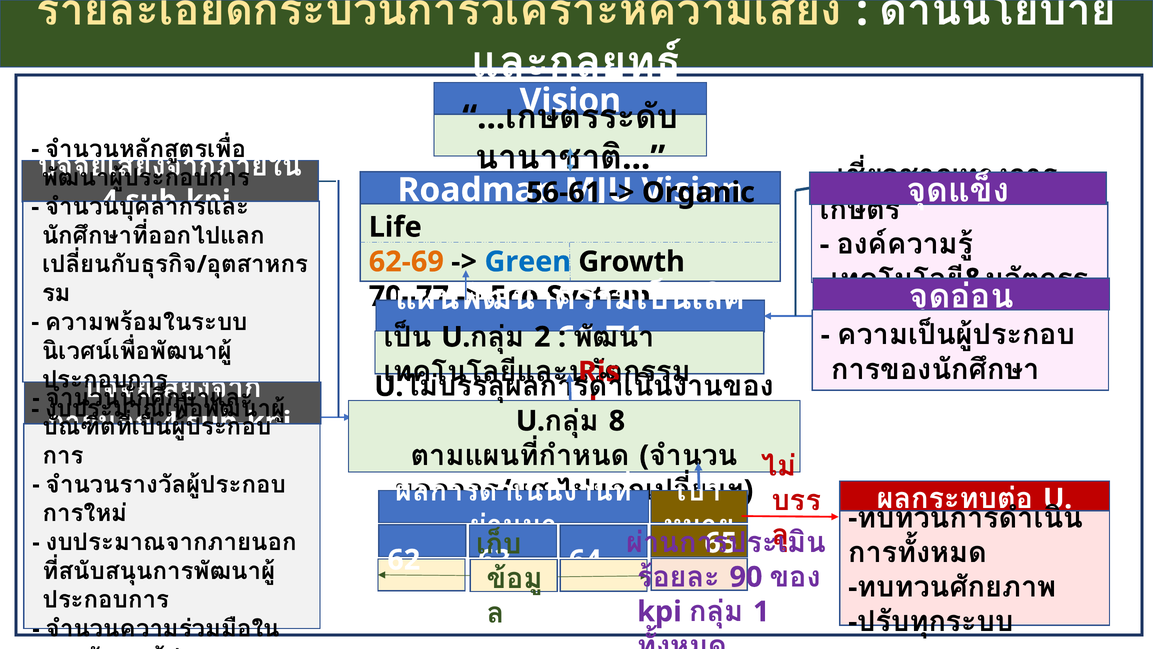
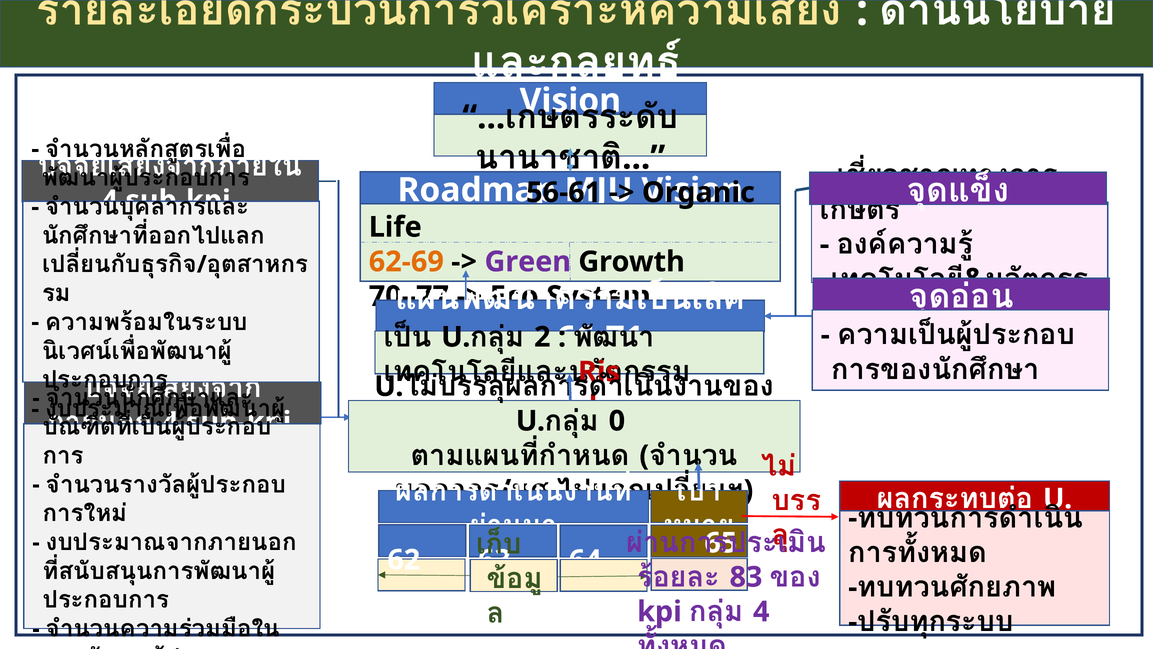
Green colour: blue -> purple
8: 8 -> 0
90: 90 -> 83
1 at (761, 611): 1 -> 4
